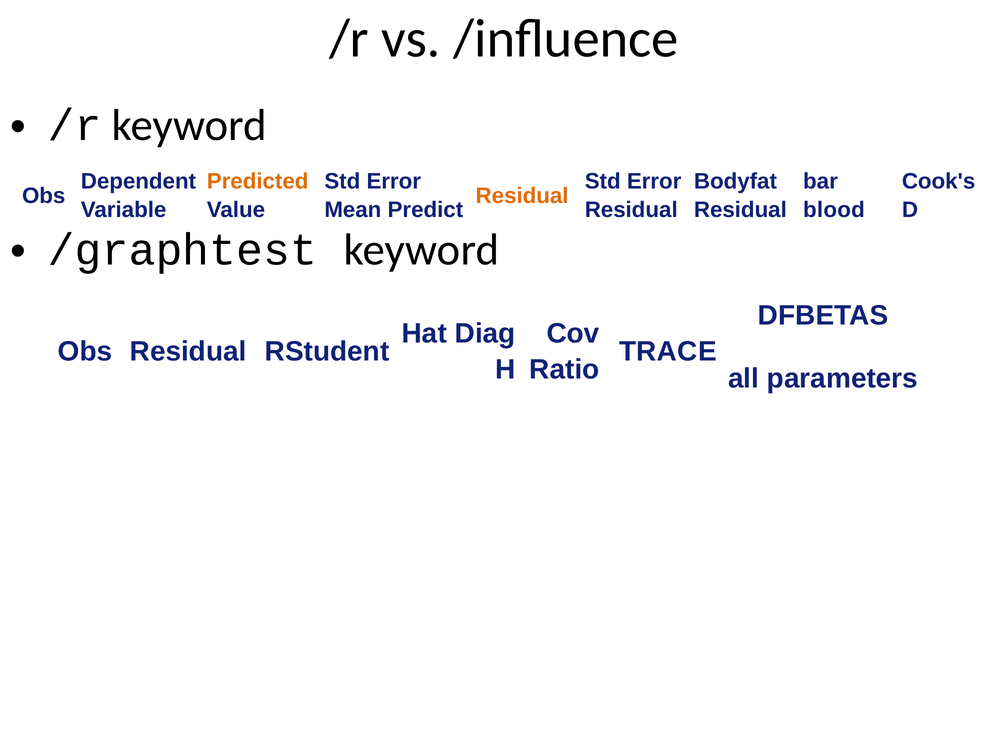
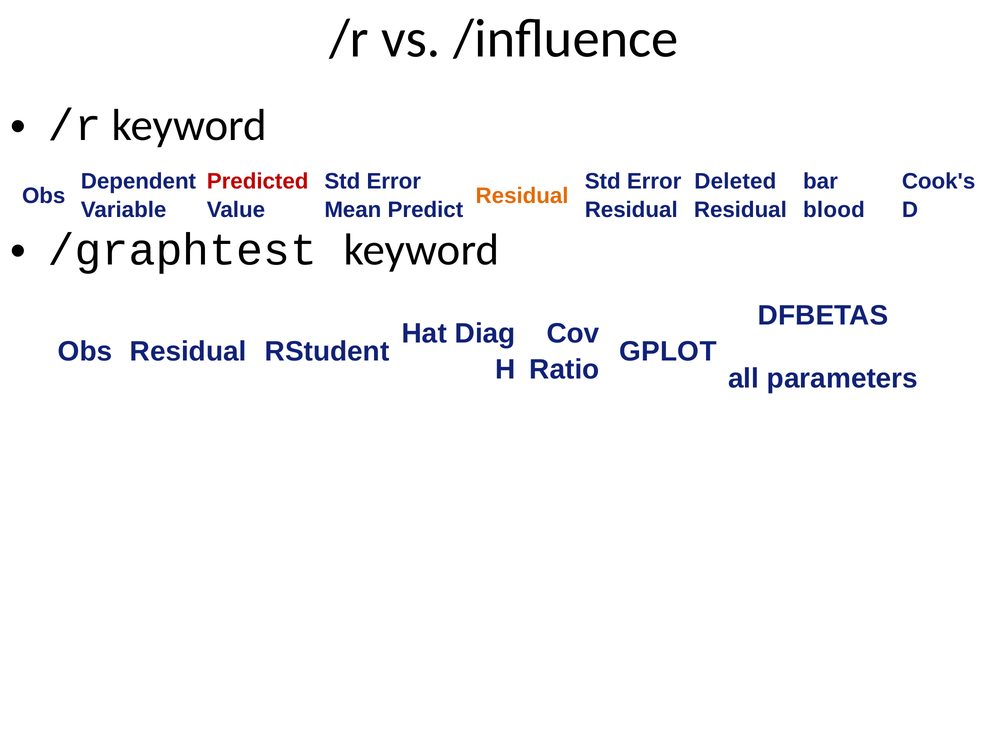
Predicted colour: orange -> red
Bodyfat: Bodyfat -> Deleted
TRACE: TRACE -> GPLOT
